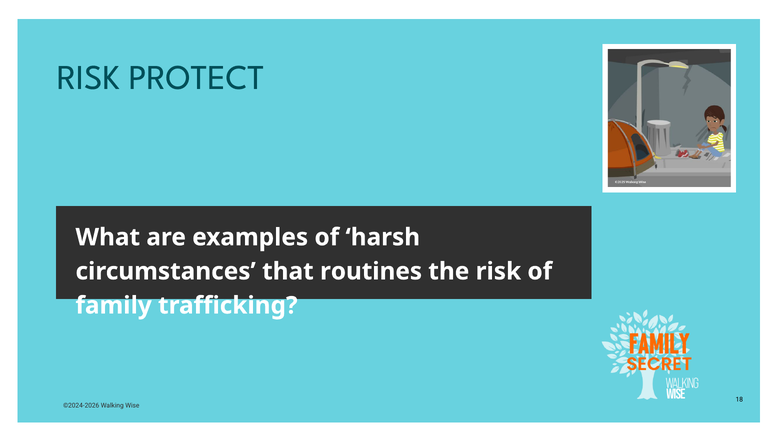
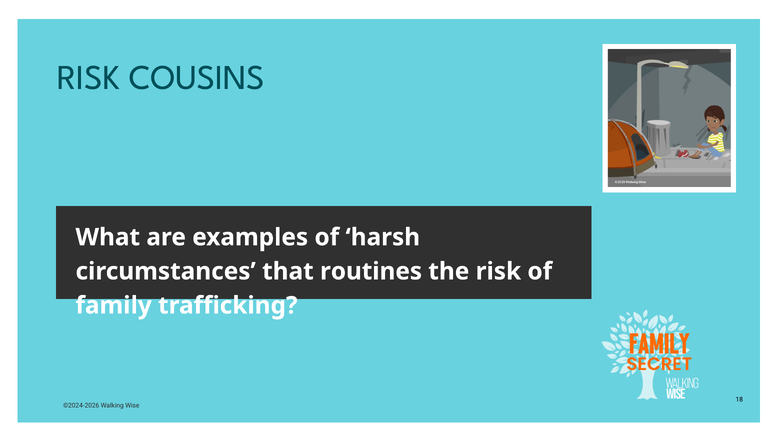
PROTECT: PROTECT -> COUSINS
